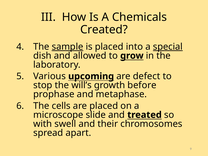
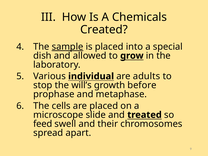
special underline: present -> none
upcoming: upcoming -> individual
defect: defect -> adults
with: with -> feed
